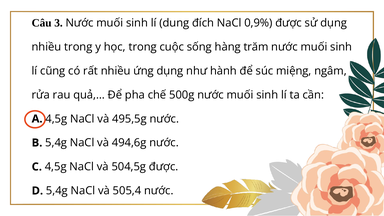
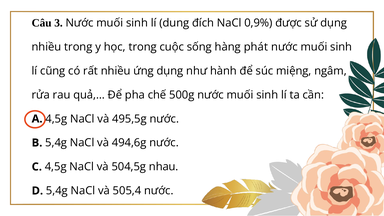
trăm: trăm -> phát
504,5g được: được -> nhau
